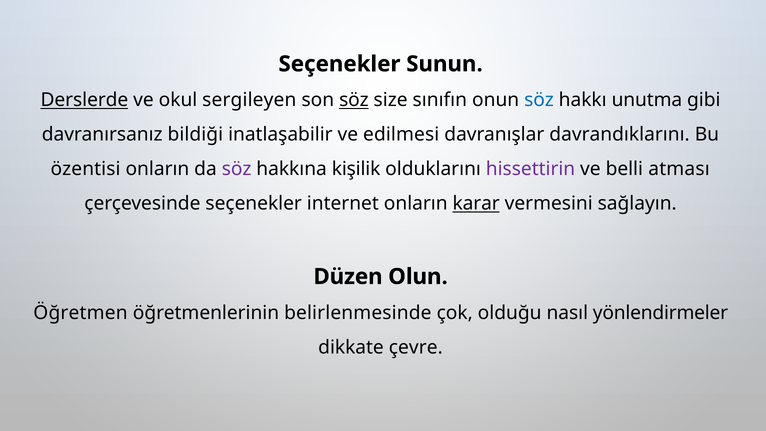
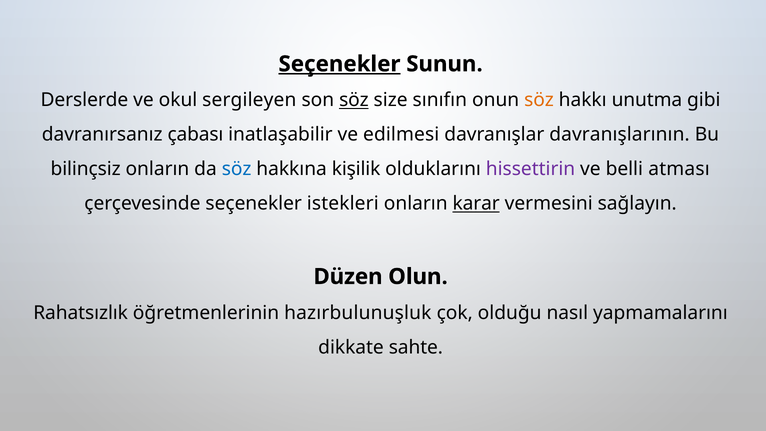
Seçenekler at (339, 64) underline: none -> present
Derslerde underline: present -> none
söz at (539, 100) colour: blue -> orange
bildiği: bildiği -> çabası
davrandıklarını: davrandıklarını -> davranışlarının
özentisi: özentisi -> bilinçsiz
söz at (237, 169) colour: purple -> blue
internet: internet -> istekleri
Öğretmen: Öğretmen -> Rahatsızlık
belirlenmesinde: belirlenmesinde -> hazırbulunuşluk
yönlendirmeler: yönlendirmeler -> yapmamalarını
çevre: çevre -> sahte
